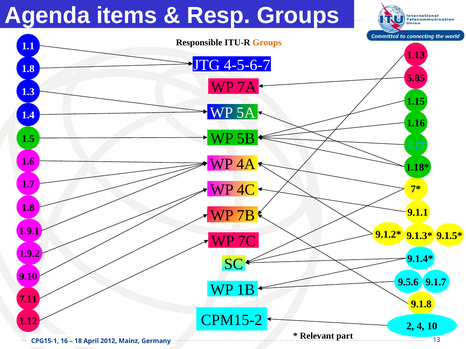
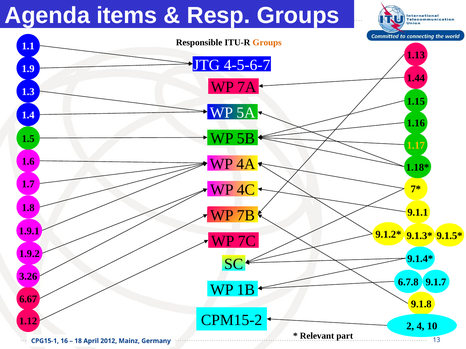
1.8 at (28, 69): 1.8 -> 1.9
5.85: 5.85 -> 1.44
1.17 colour: light blue -> yellow
9.10: 9.10 -> 3.26
9.5.6: 9.5.6 -> 6.7.8
7.11: 7.11 -> 6.67
